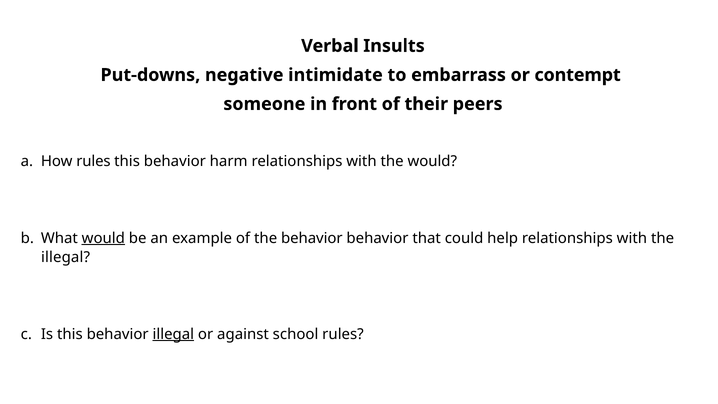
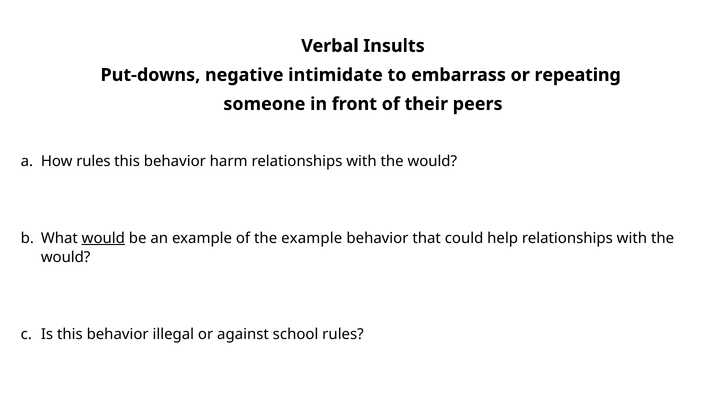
contempt: contempt -> repeating
the behavior: behavior -> example
illegal at (66, 257): illegal -> would
illegal at (173, 334) underline: present -> none
